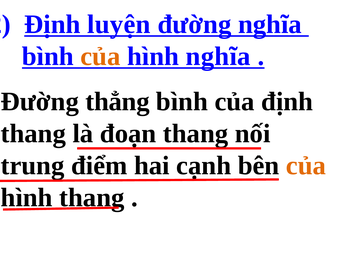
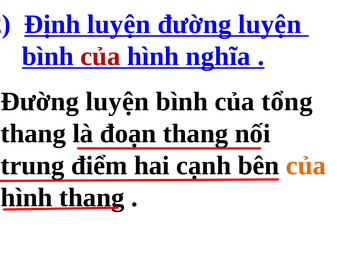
nghĩa at (270, 24): nghĩa -> luyện
của at (100, 56) colour: orange -> red
thẳng at (118, 101): thẳng -> luyện
của định: định -> tổng
